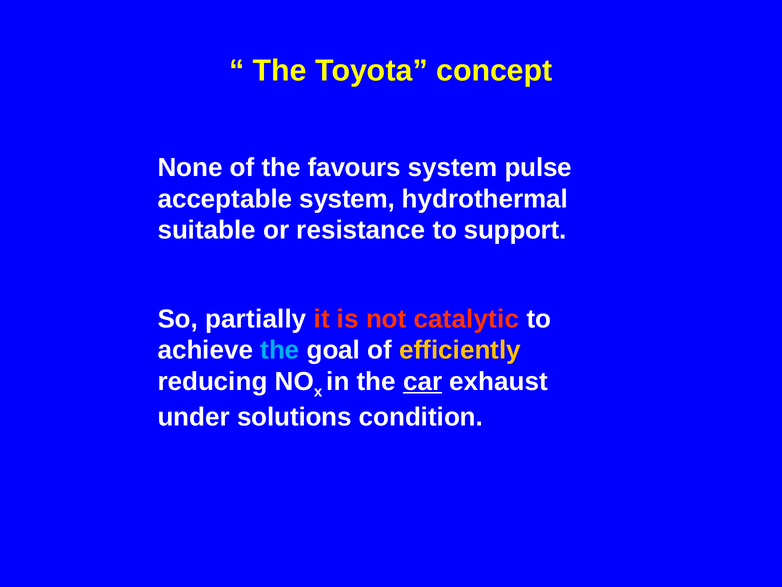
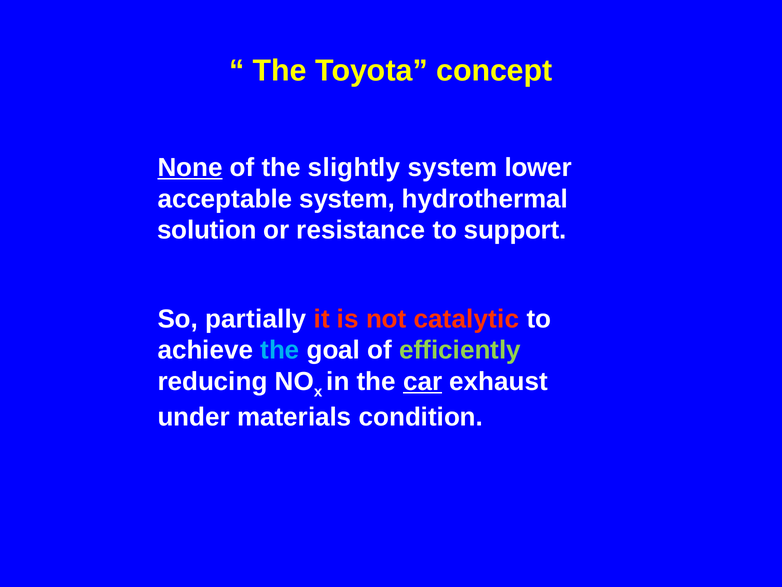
None underline: none -> present
favours: favours -> slightly
pulse: pulse -> lower
suitable: suitable -> solution
efficiently colour: yellow -> light green
solutions: solutions -> materials
